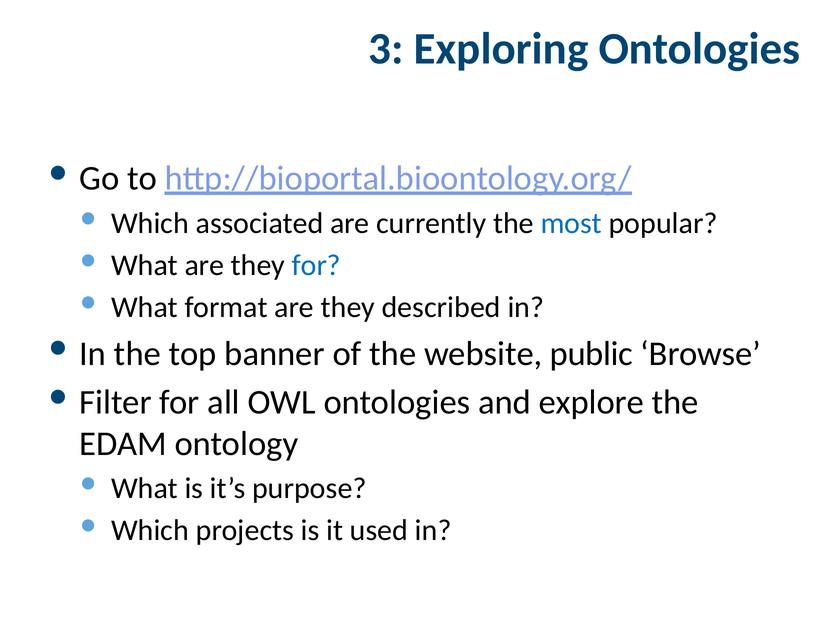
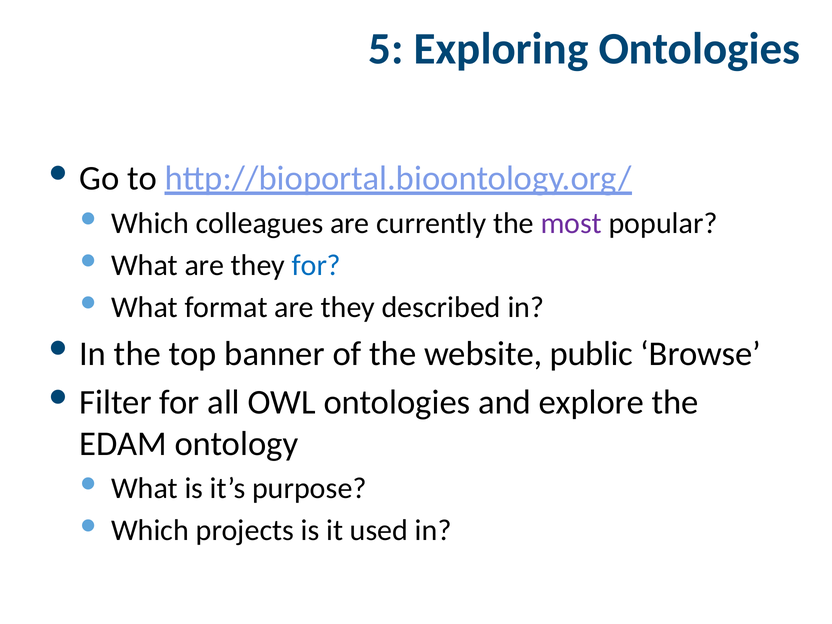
3: 3 -> 5
associated: associated -> colleagues
most colour: blue -> purple
